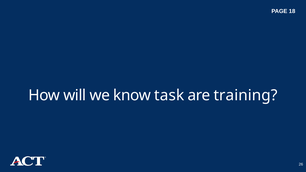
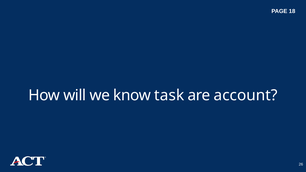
training: training -> account
